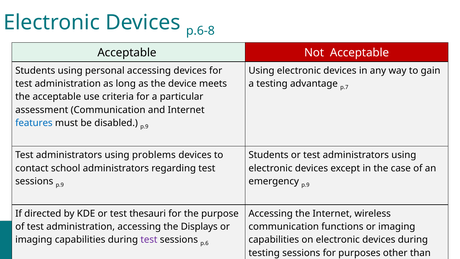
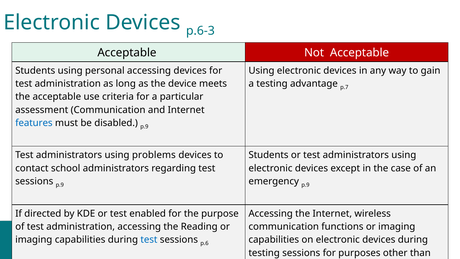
p.6-8: p.6-8 -> p.6-3
thesauri: thesauri -> enabled
Displays: Displays -> Reading
test at (149, 240) colour: purple -> blue
